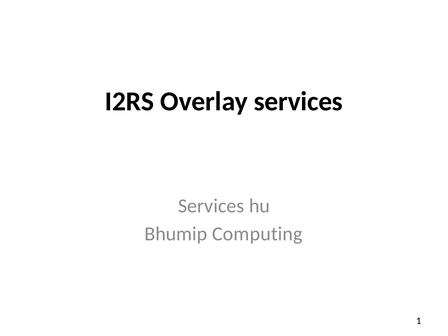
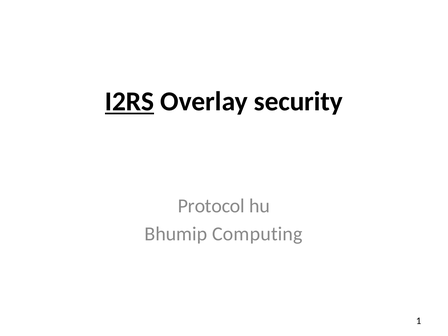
I2RS underline: none -> present
Overlay services: services -> security
Services at (211, 206): Services -> Protocol
